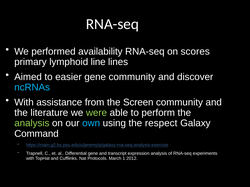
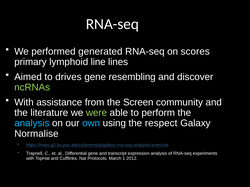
availability: availability -> generated
easier: easier -> drives
gene community: community -> resembling
ncRNAs colour: light blue -> light green
analysis at (32, 124) colour: light green -> light blue
Command: Command -> Normalise
